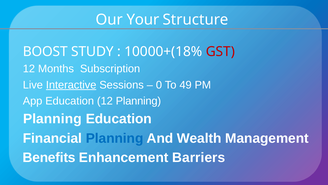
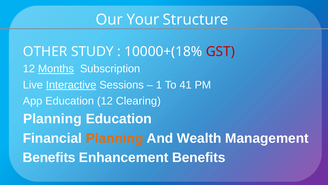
BOOST: BOOST -> OTHER
Months underline: none -> present
0: 0 -> 1
49: 49 -> 41
12 Planning: Planning -> Clearing
Planning at (115, 138) colour: blue -> orange
Enhancement Barriers: Barriers -> Benefits
